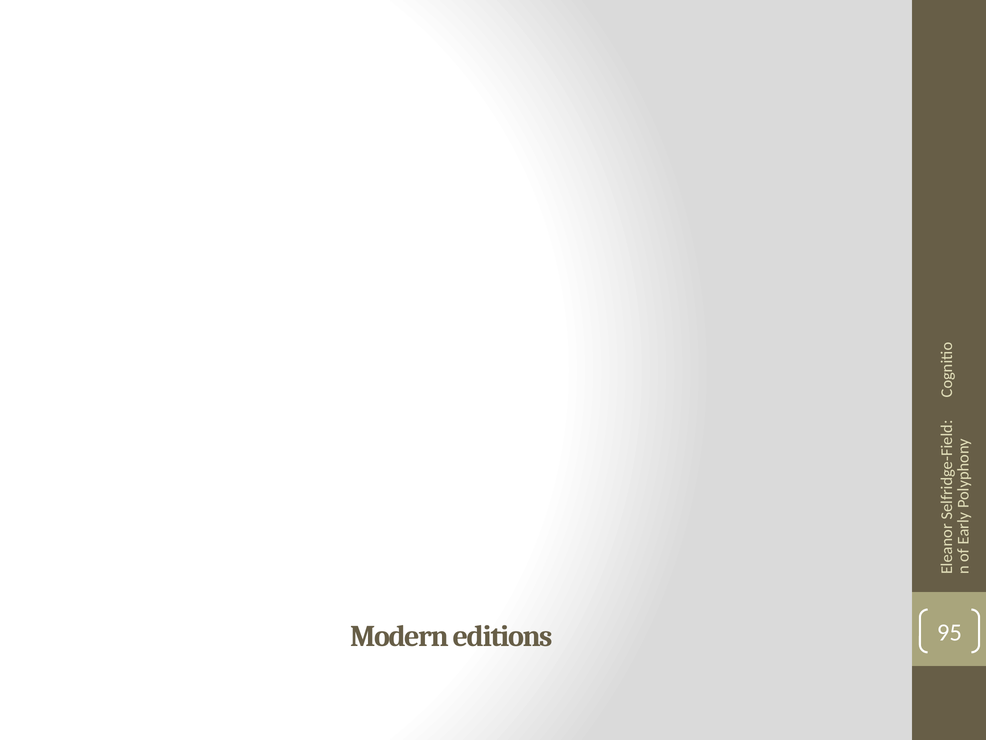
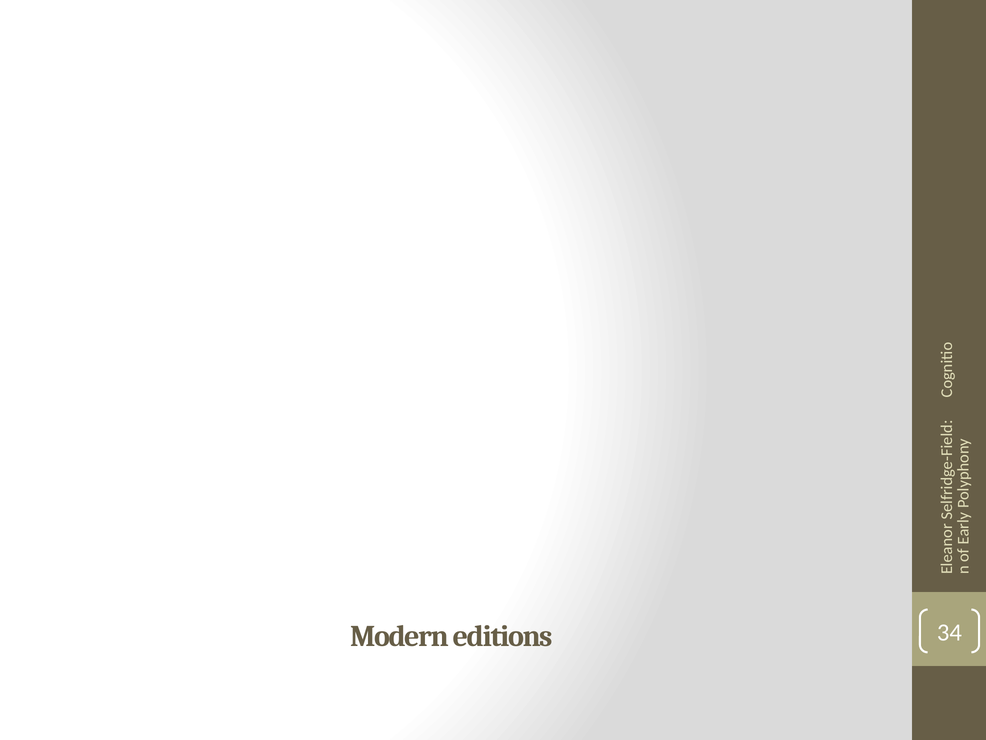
95: 95 -> 34
